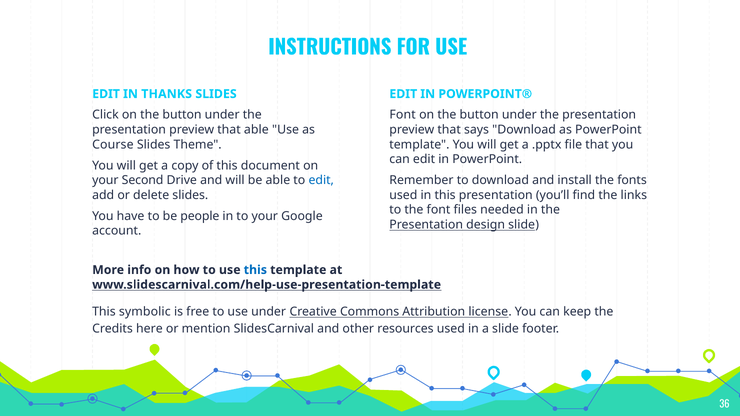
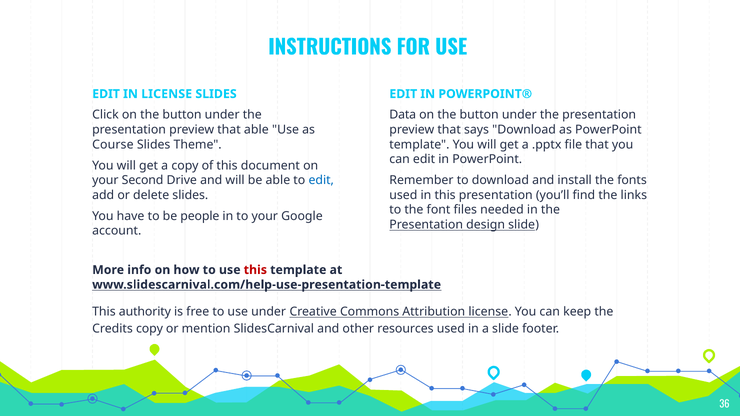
IN THANKS: THANKS -> LICENSE
Font at (403, 115): Font -> Data
this at (255, 270) colour: blue -> red
symbolic: symbolic -> authority
Credits here: here -> copy
